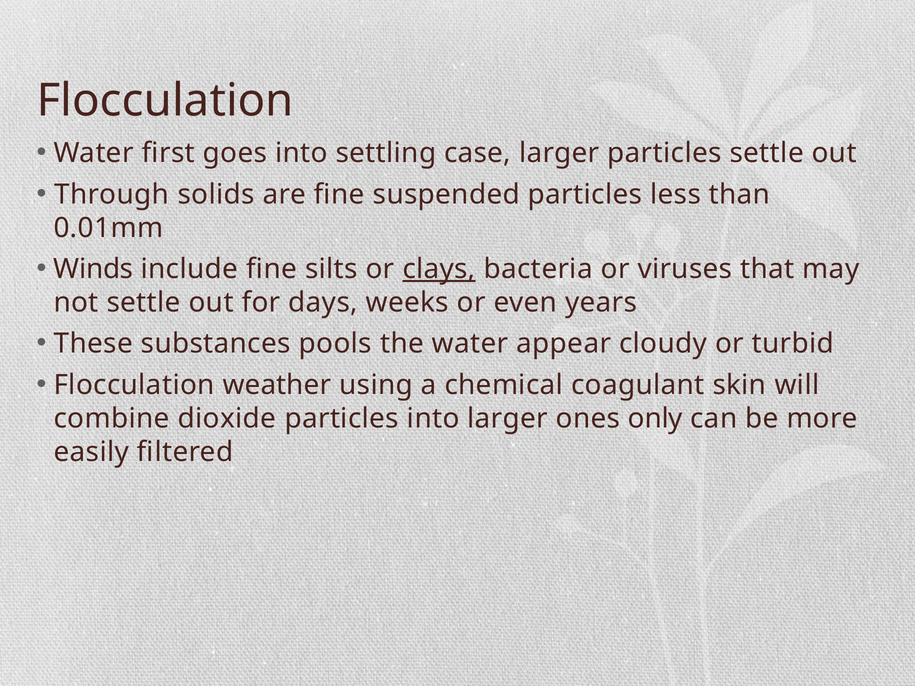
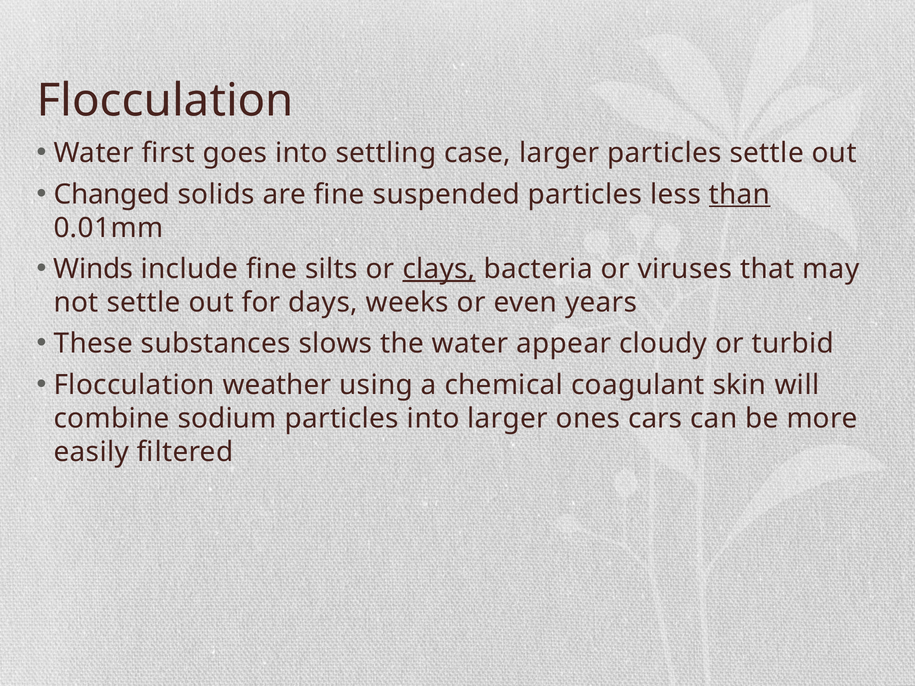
Through: Through -> Changed
than underline: none -> present
pools: pools -> slows
dioxide: dioxide -> sodium
only: only -> cars
